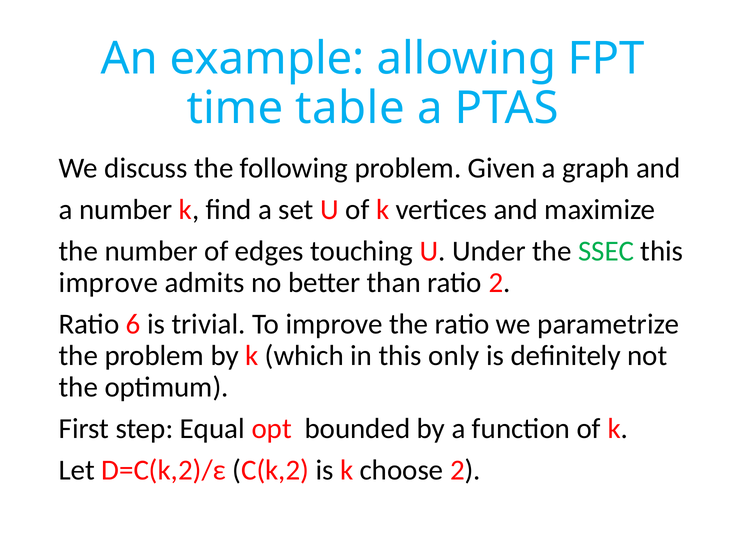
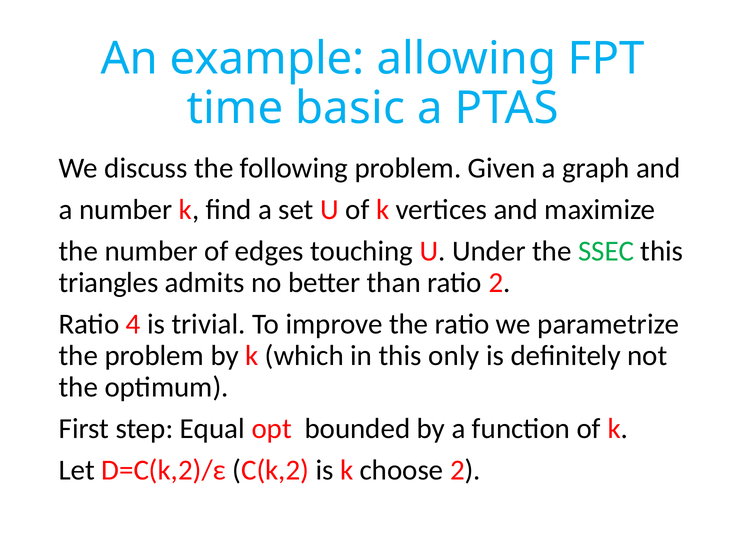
table: table -> basic
improve at (108, 283): improve -> triangles
6: 6 -> 4
